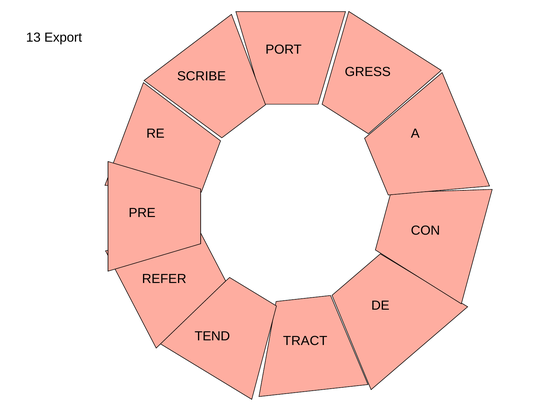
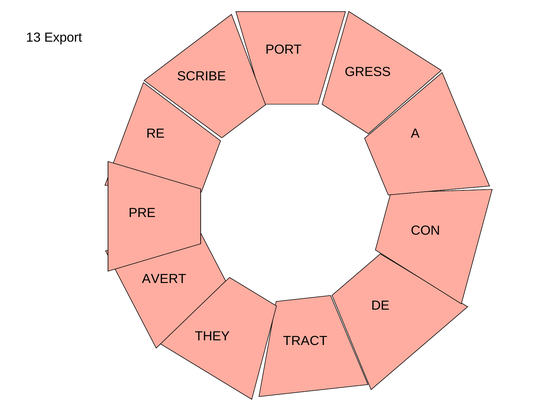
REFER: REFER -> AVERT
TEND: TEND -> THEY
